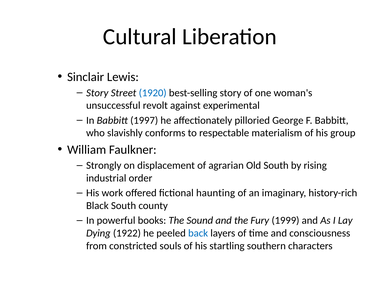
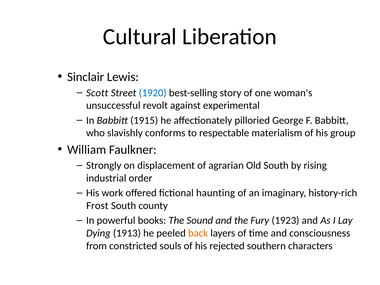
Story at (97, 93): Story -> Scott
1997: 1997 -> 1915
Black: Black -> Frost
1999: 1999 -> 1923
1922: 1922 -> 1913
back colour: blue -> orange
startling: startling -> rejected
